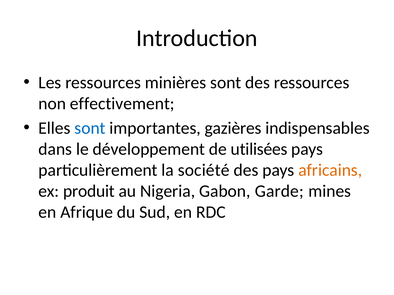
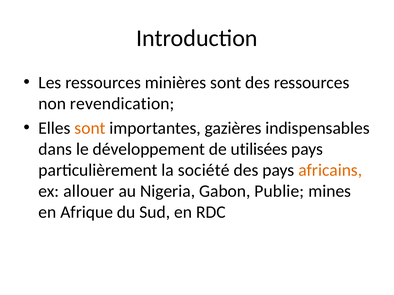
effectivement: effectivement -> revendication
sont at (90, 128) colour: blue -> orange
produit: produit -> allouer
Garde: Garde -> Publie
